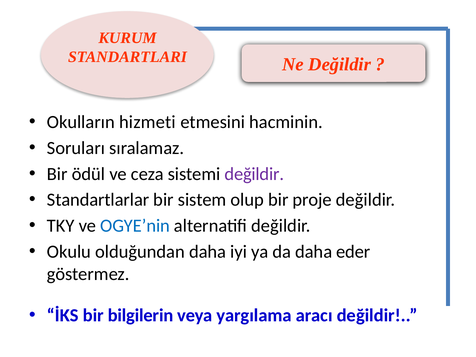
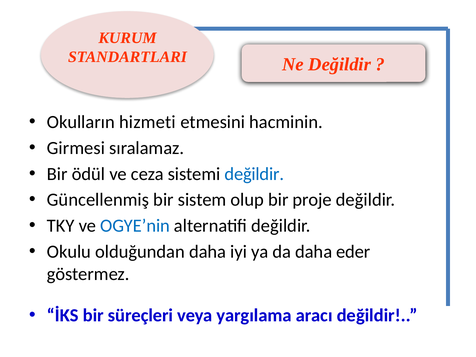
Soruları: Soruları -> Girmesi
değildir at (254, 174) colour: purple -> blue
Standartlarlar: Standartlarlar -> Güncellenmiş
bilgilerin: bilgilerin -> süreçleri
